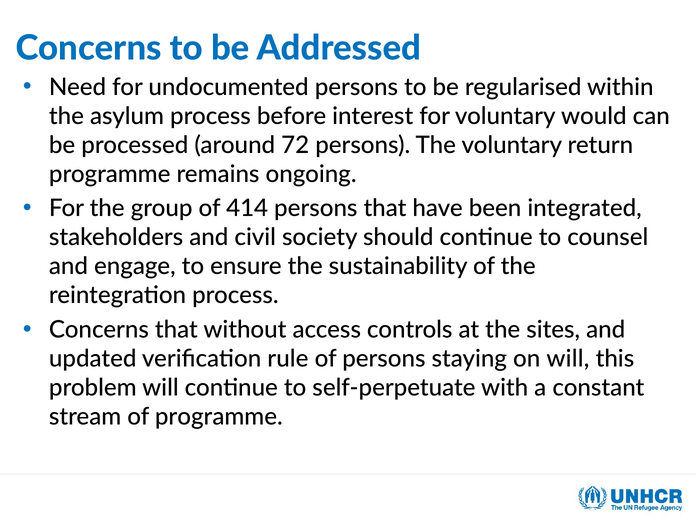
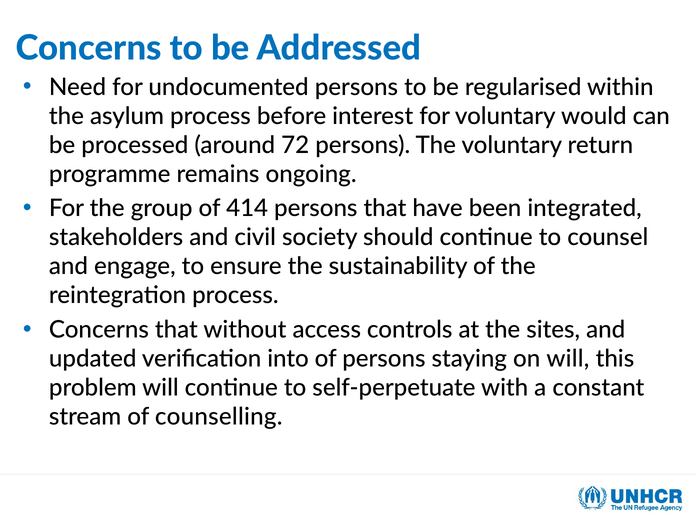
rule: rule -> into
of programme: programme -> counselling
